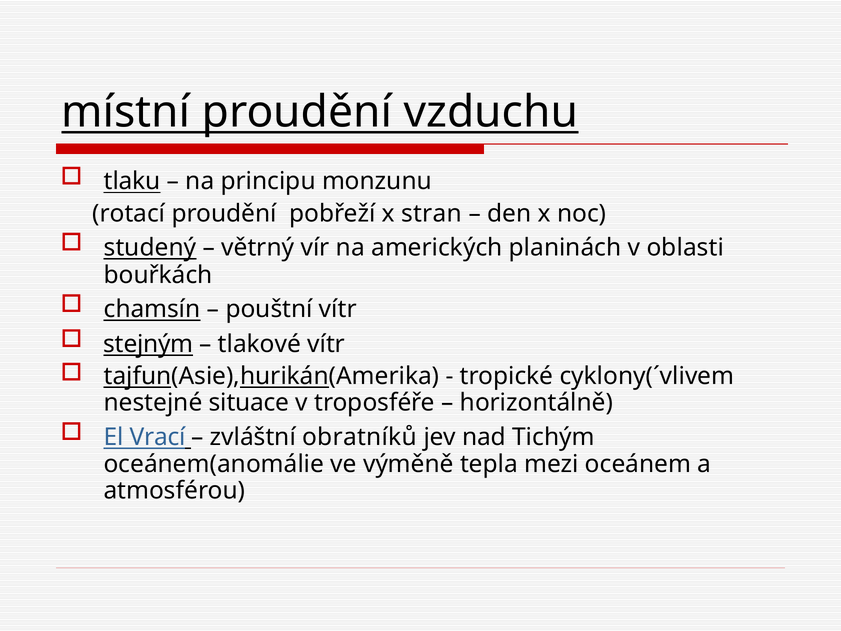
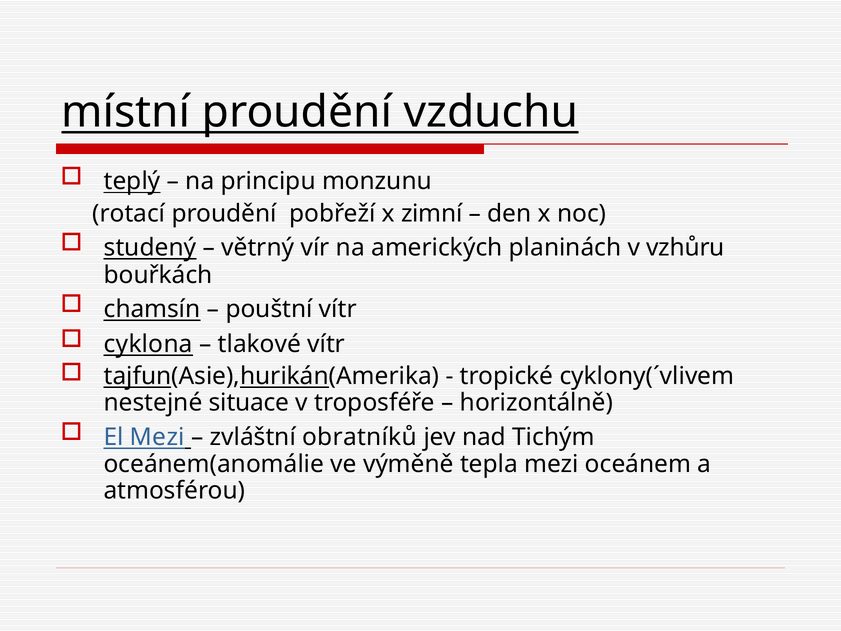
tlaku: tlaku -> teplý
stran: stran -> zimní
oblasti: oblasti -> vzhůru
stejným: stejným -> cyklona
El Vrací: Vrací -> Mezi
